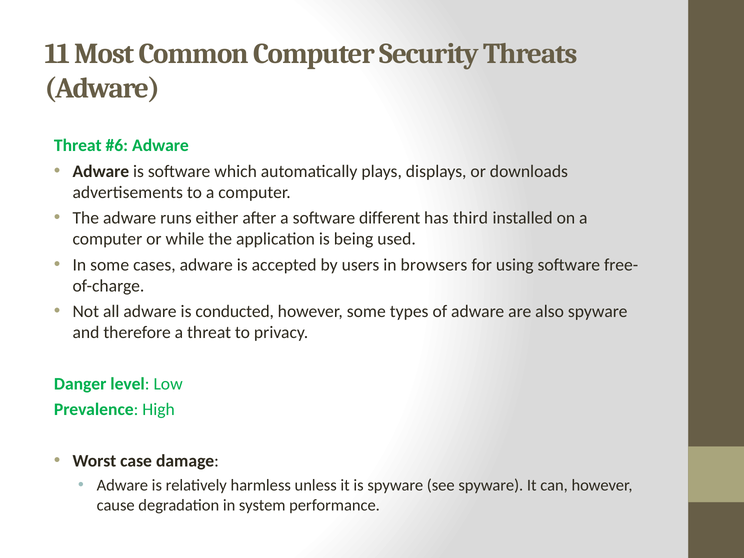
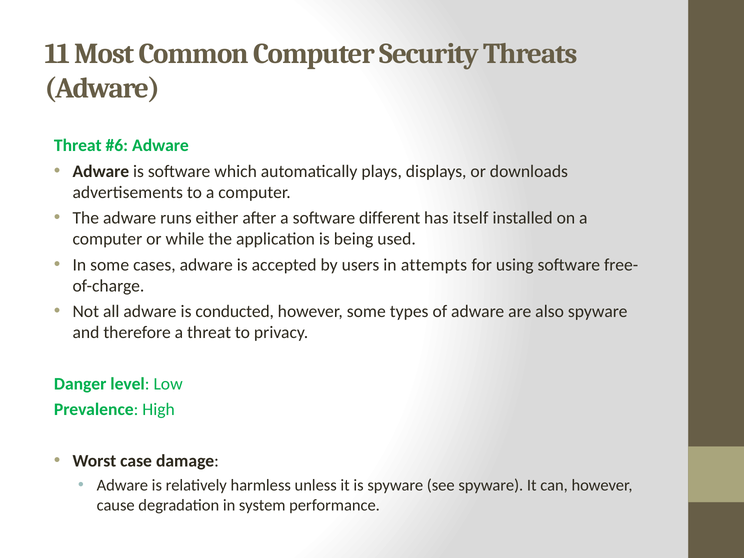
third: third -> itself
browsers: browsers -> attempts
